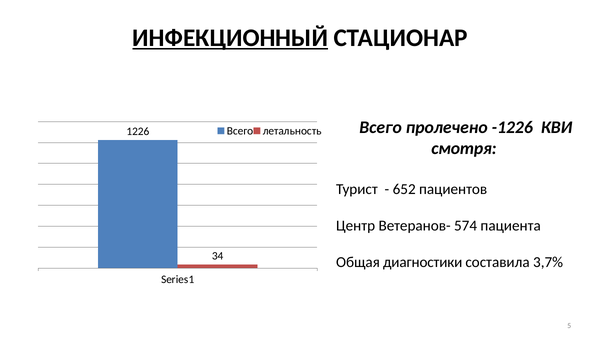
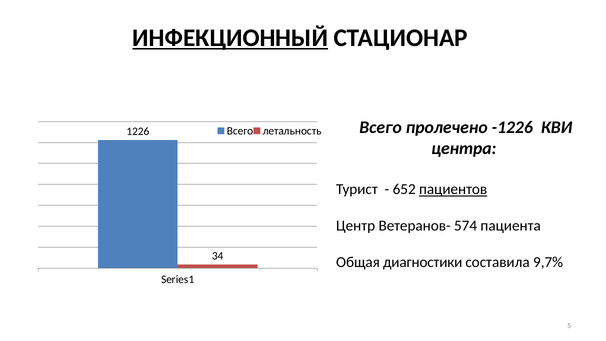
смотря: смотря -> центра
пациентов underline: none -> present
3,7%: 3,7% -> 9,7%
